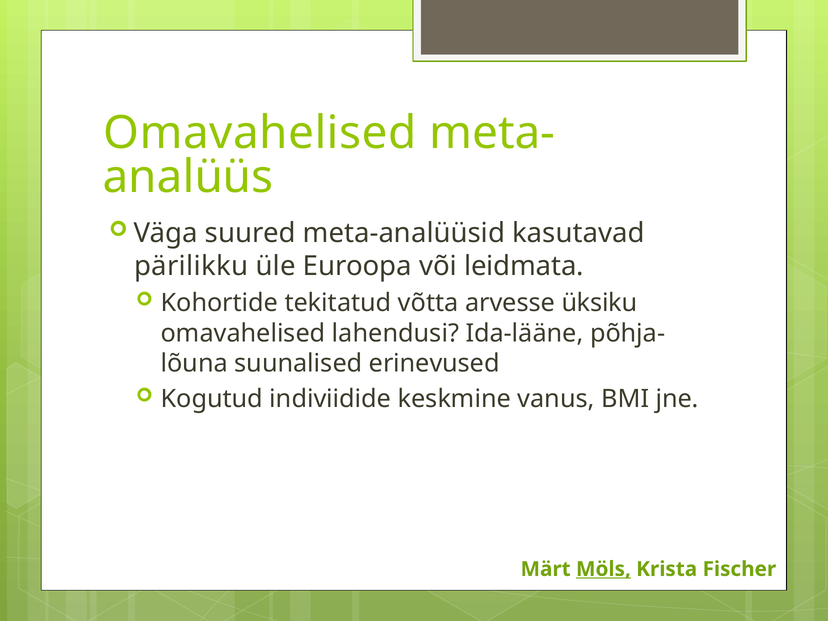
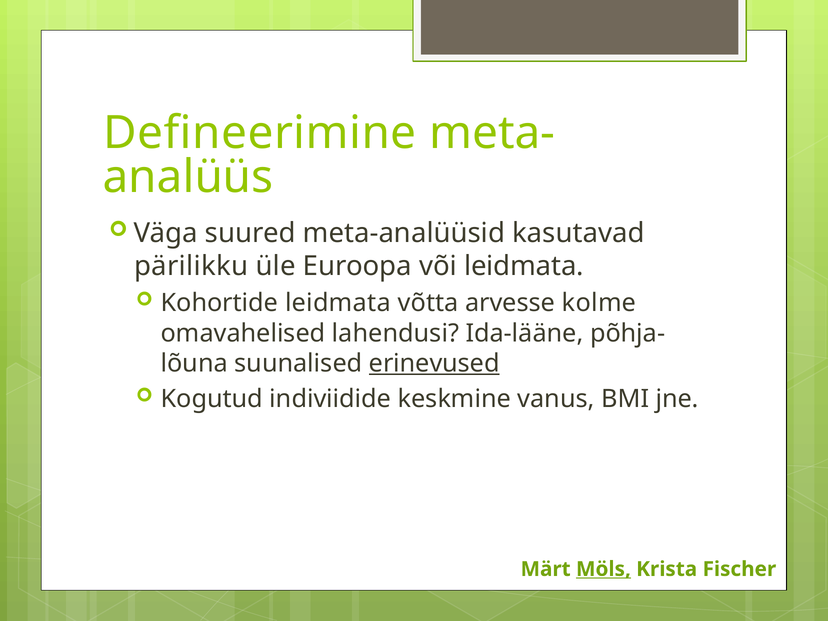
Omavahelised at (260, 133): Omavahelised -> Defineerimine
Kohortide tekitatud: tekitatud -> leidmata
üksiku: üksiku -> kolme
erinevused underline: none -> present
